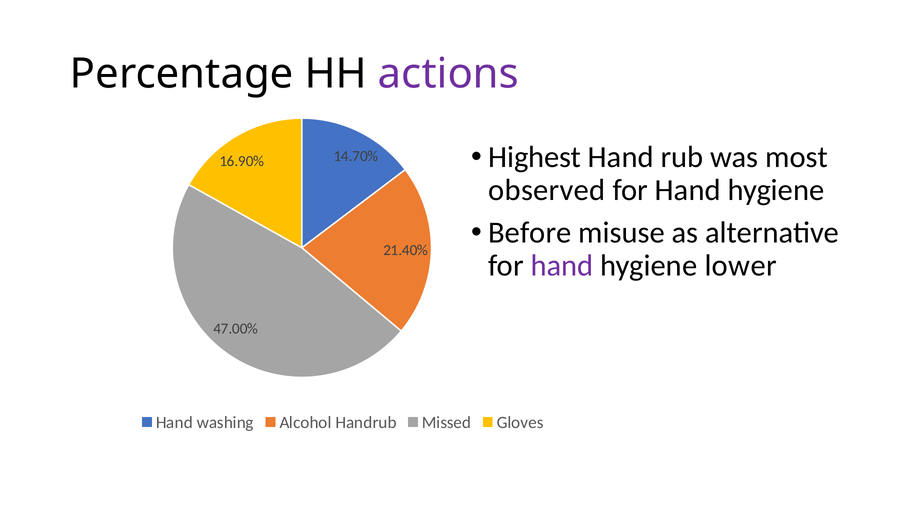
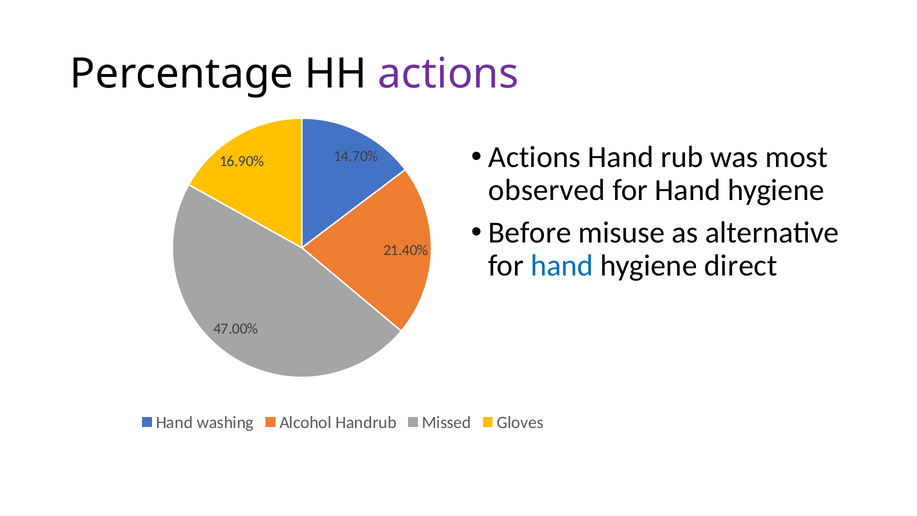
Highest at (535, 157): Highest -> Actions
hand at (562, 266) colour: purple -> blue
lower: lower -> direct
